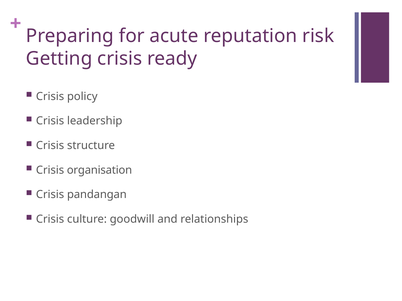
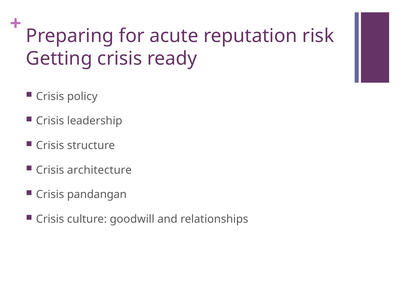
organisation: organisation -> architecture
